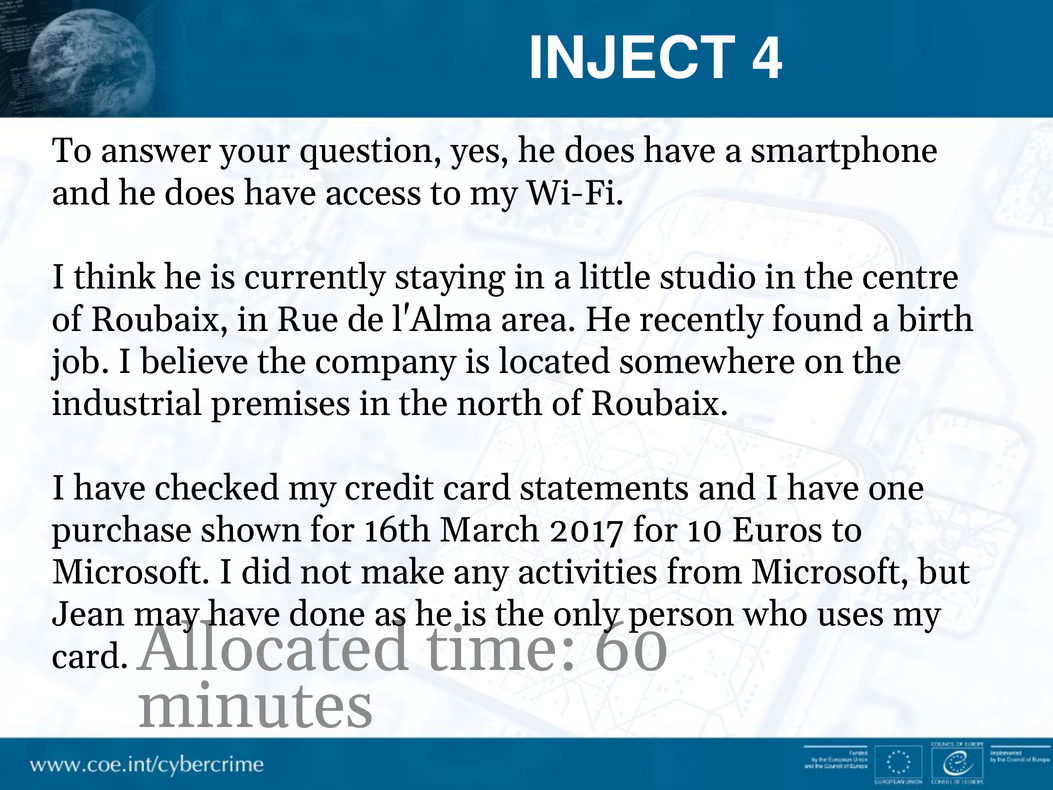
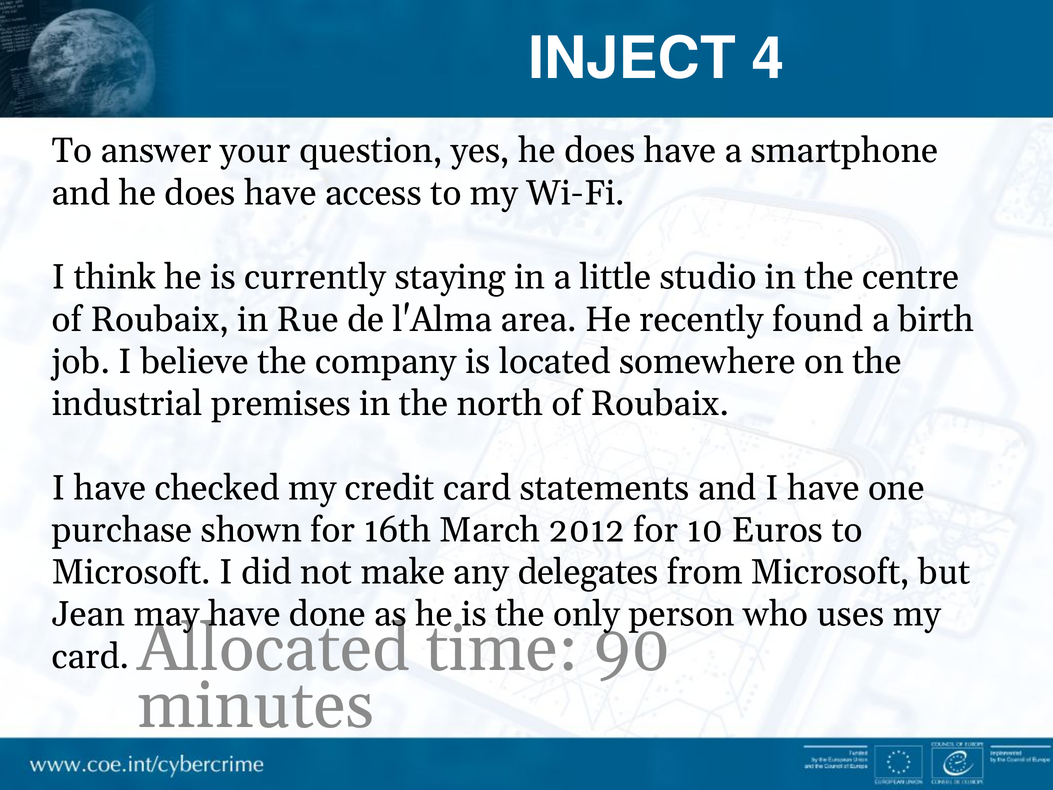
2017: 2017 -> 2012
activities: activities -> delegates
60: 60 -> 90
